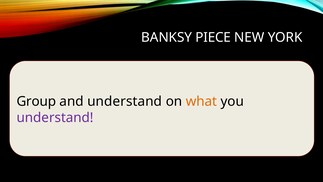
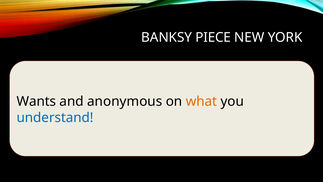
Group: Group -> Wants
and understand: understand -> anonymous
understand at (55, 117) colour: purple -> blue
